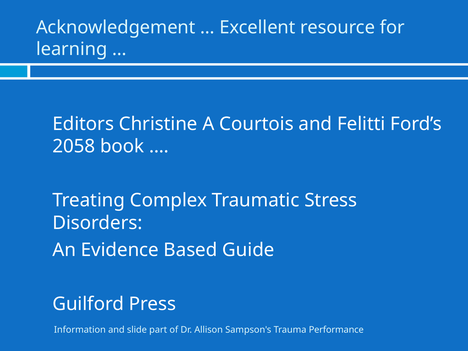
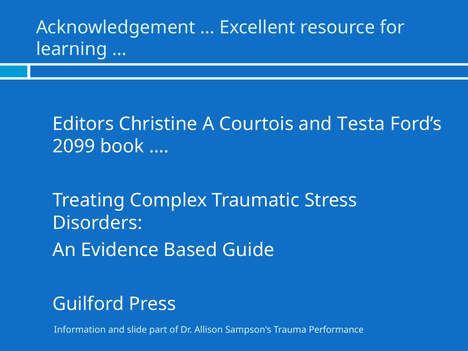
Felitti: Felitti -> Testa
2058: 2058 -> 2099
